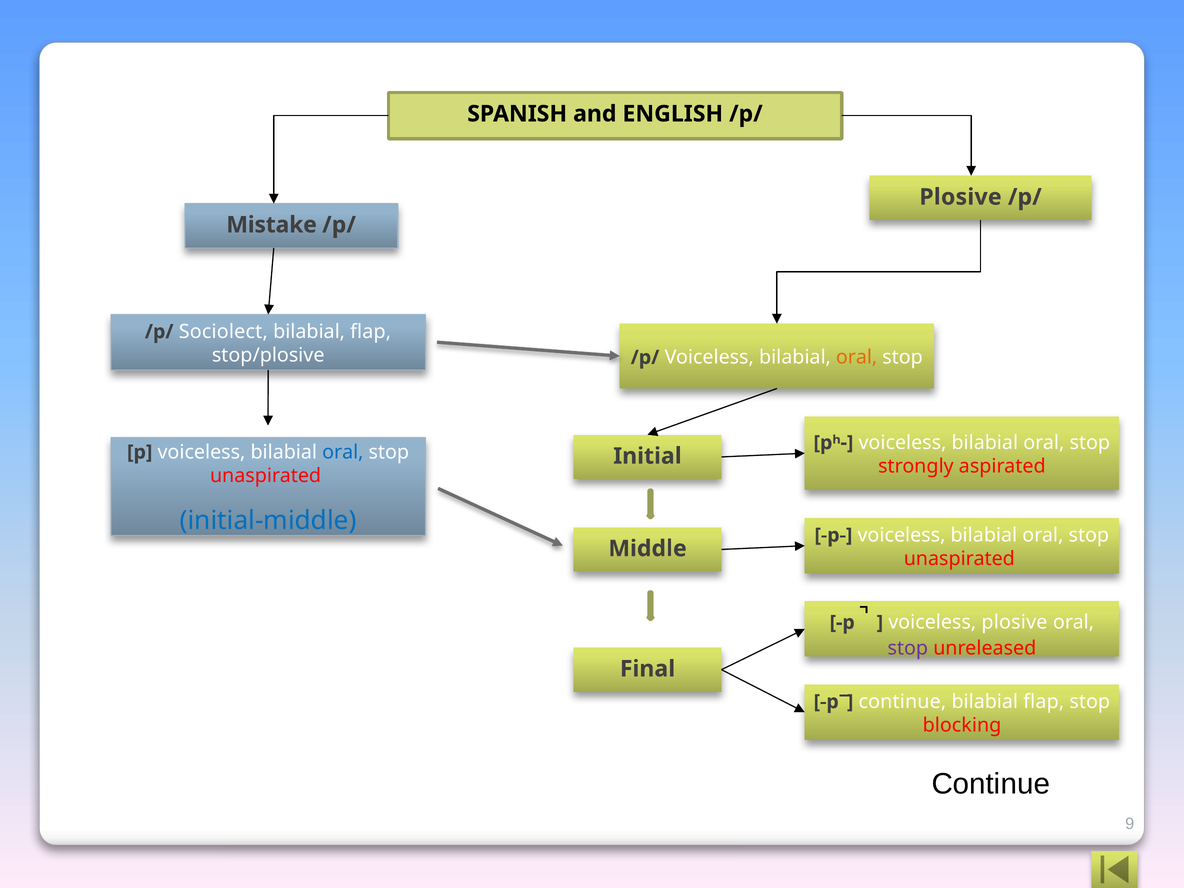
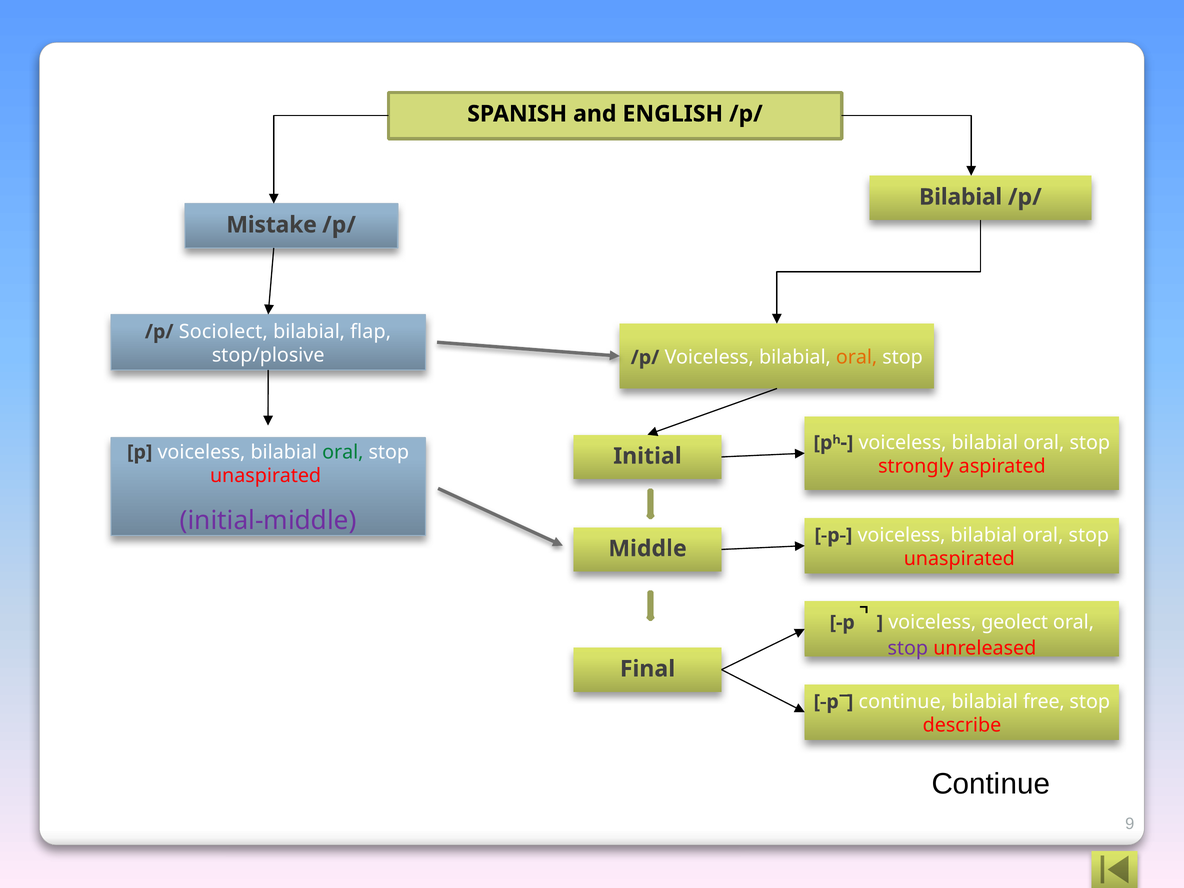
Plosive at (960, 197): Plosive -> Bilabial
oral at (343, 452) colour: blue -> green
initial-middle colour: blue -> purple
voiceless plosive: plosive -> geolect
flap at (1044, 702): flap -> free
blocking: blocking -> describe
